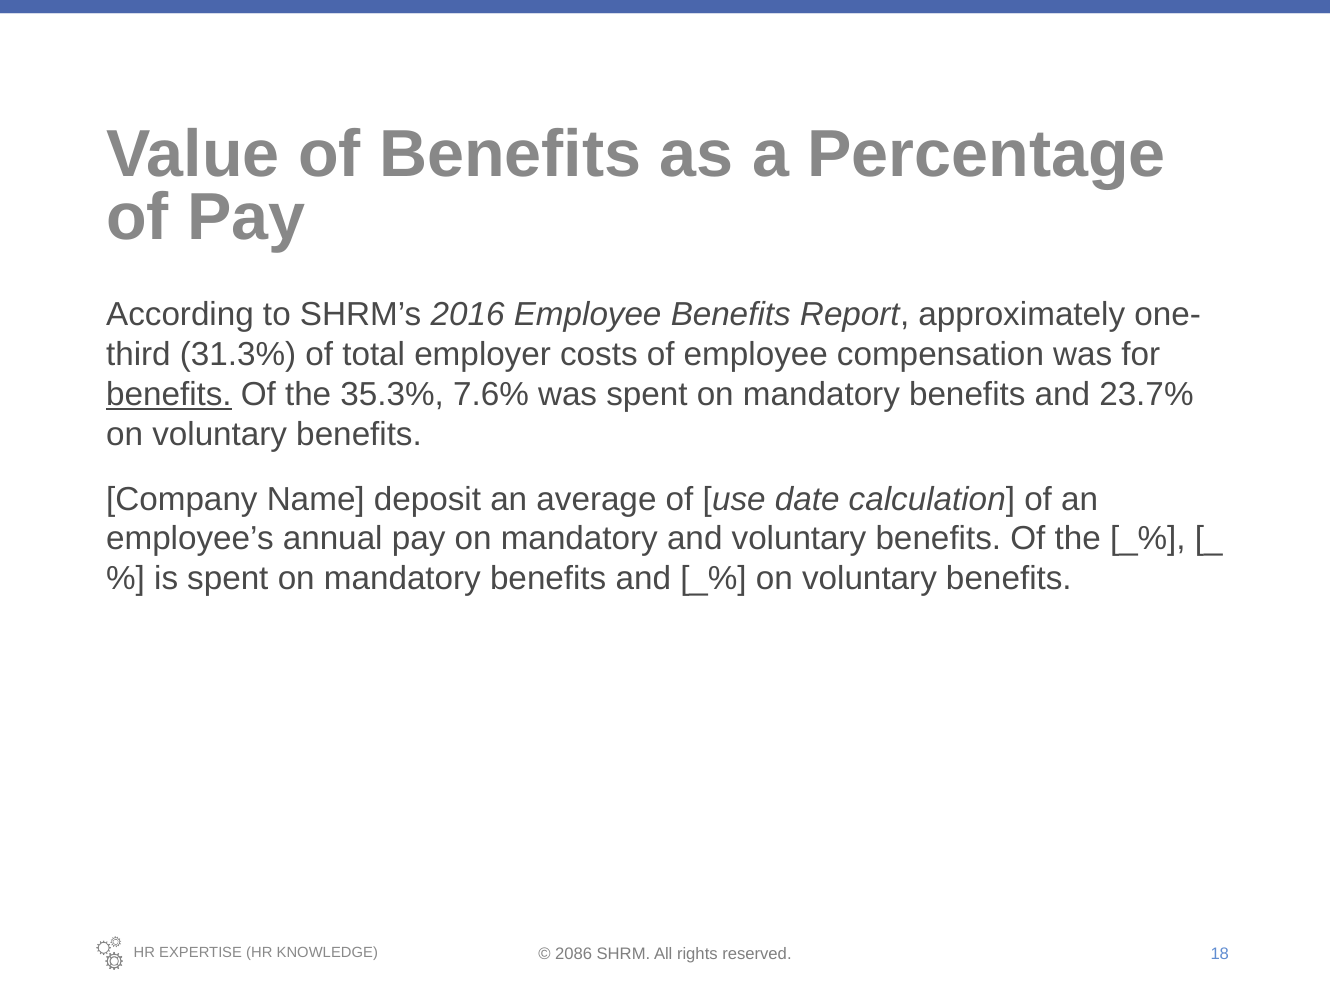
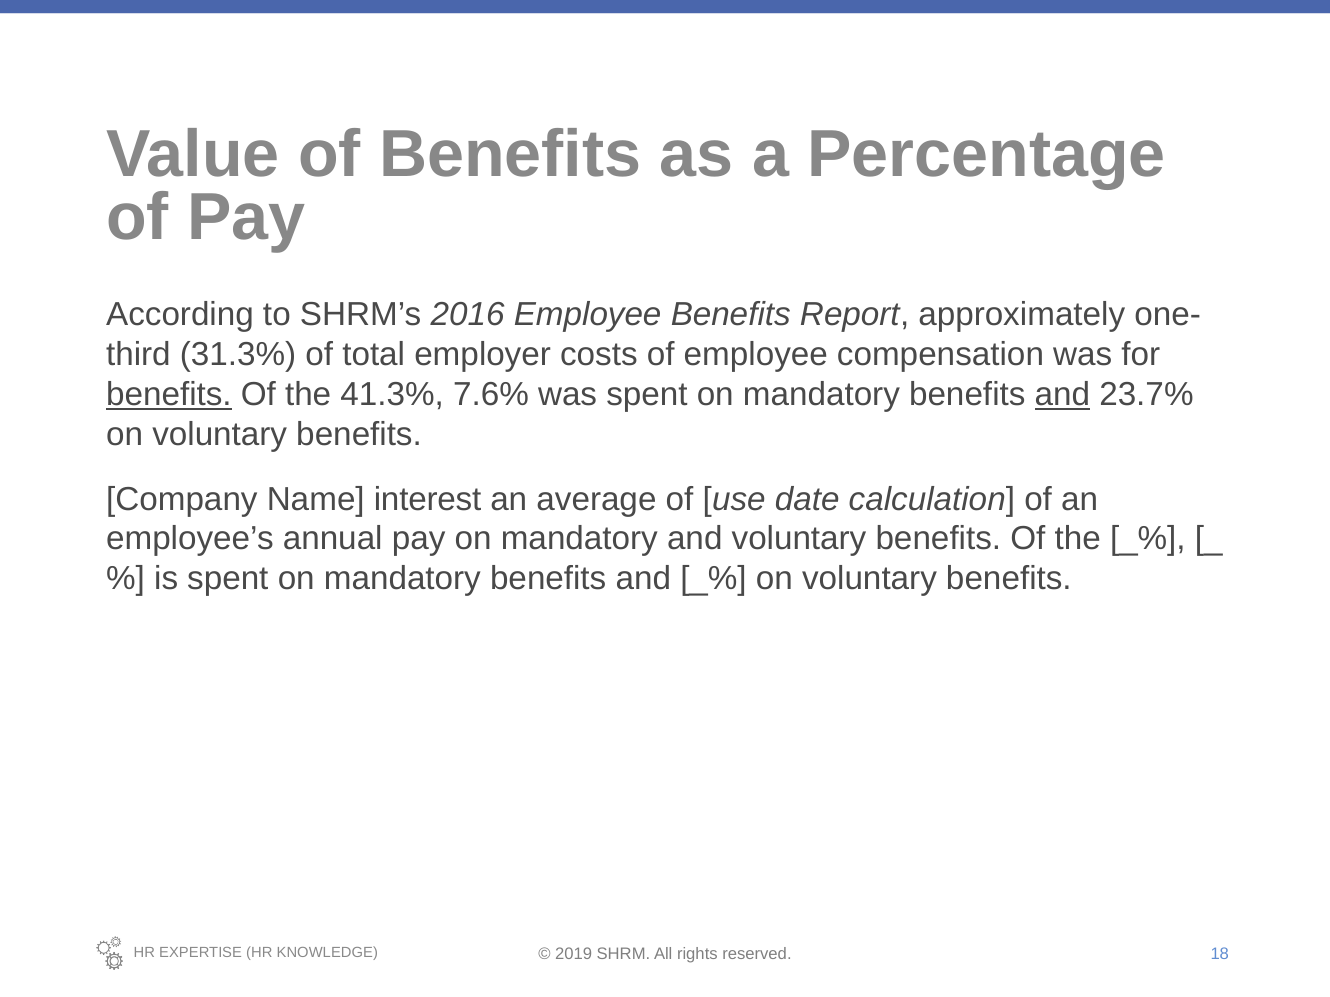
35.3%: 35.3% -> 41.3%
and at (1062, 395) underline: none -> present
deposit: deposit -> interest
2086: 2086 -> 2019
